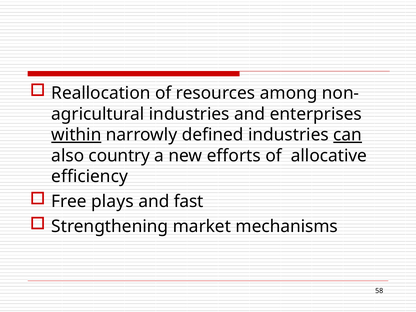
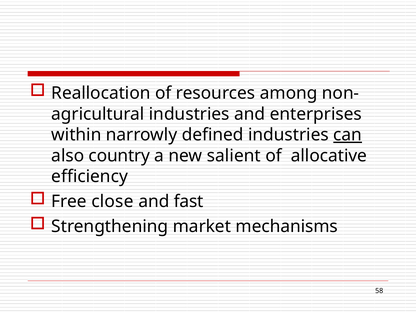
within underline: present -> none
efforts: efforts -> salient
plays: plays -> close
